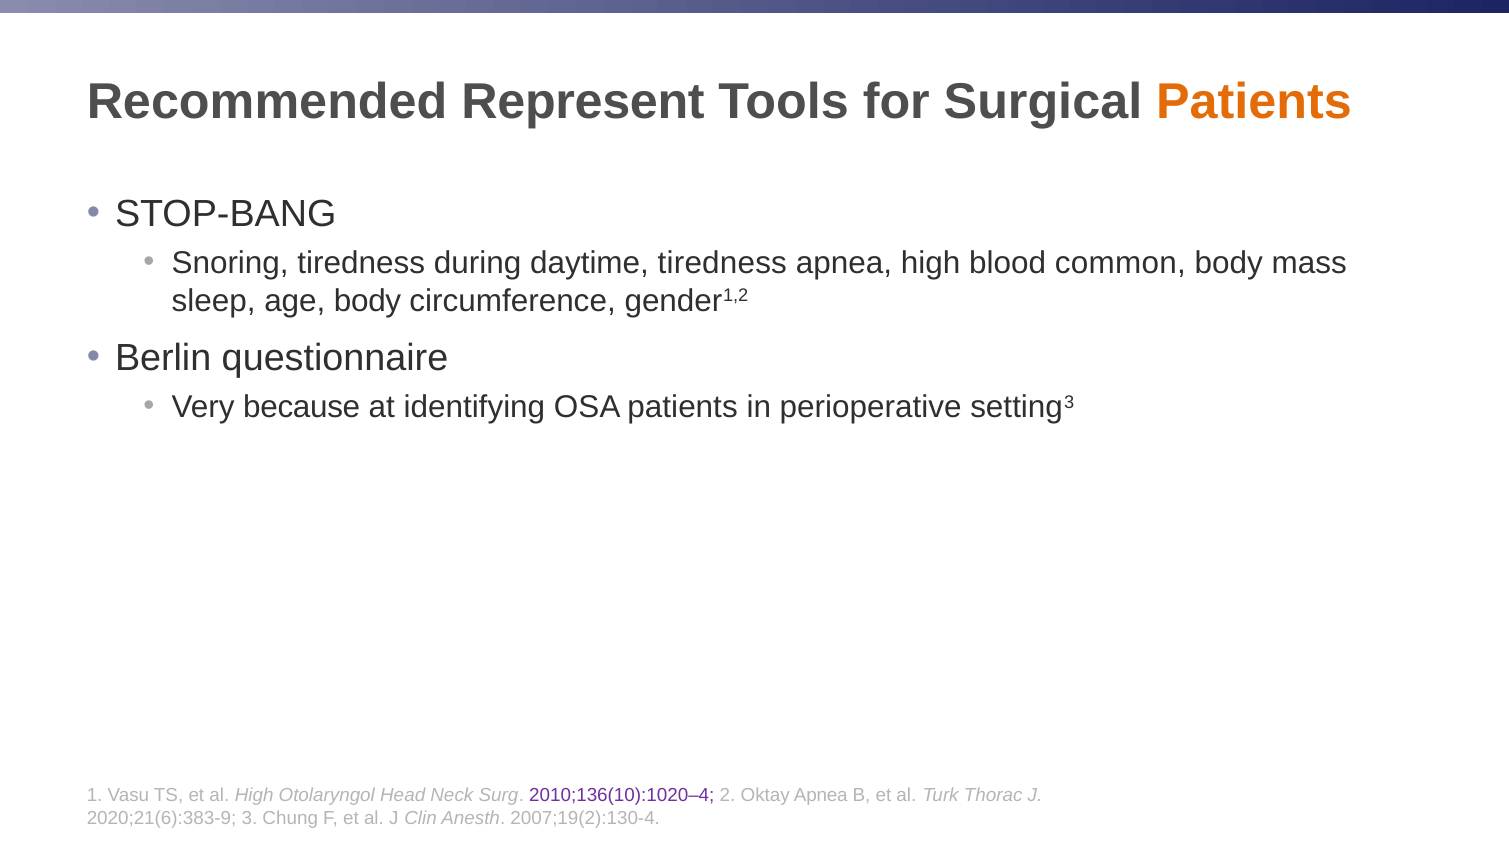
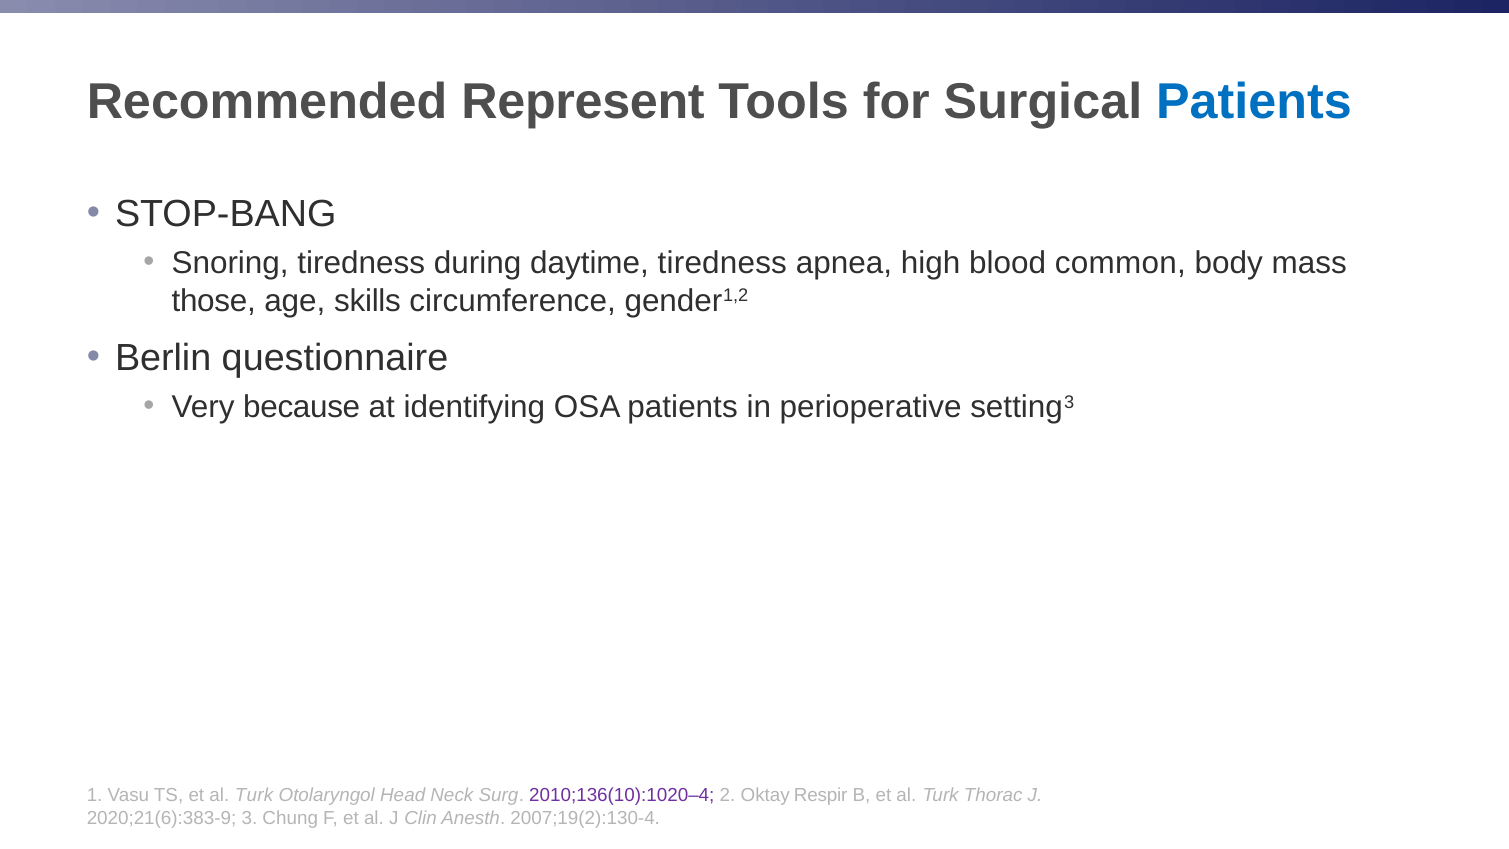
Patients at (1254, 102) colour: orange -> blue
sleep: sleep -> those
age body: body -> skills
TS et al High: High -> Turk
Oktay Apnea: Apnea -> Respir
